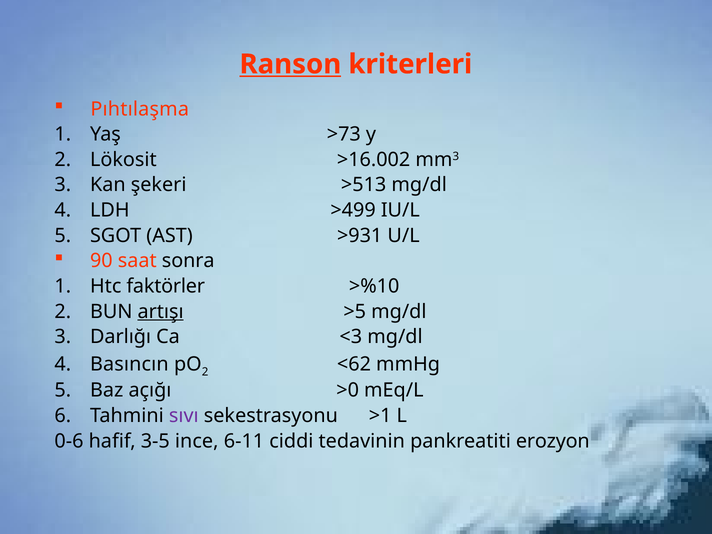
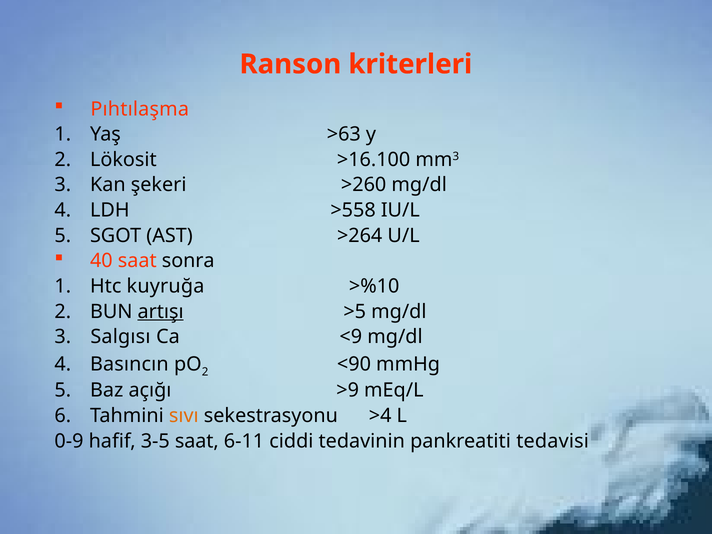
Ranson underline: present -> none
>73: >73 -> >63
>16.002: >16.002 -> >16.100
>513: >513 -> >260
>499: >499 -> >558
>931: >931 -> >264
90: 90 -> 40
faktörler: faktörler -> kuyruğa
Darlığı: Darlığı -> Salgısı
<3: <3 -> <9
<62: <62 -> <90
>0: >0 -> >9
sıvı colour: purple -> orange
>1: >1 -> >4
0-6: 0-6 -> 0-9
3-5 ince: ince -> saat
erozyon: erozyon -> tedavisi
